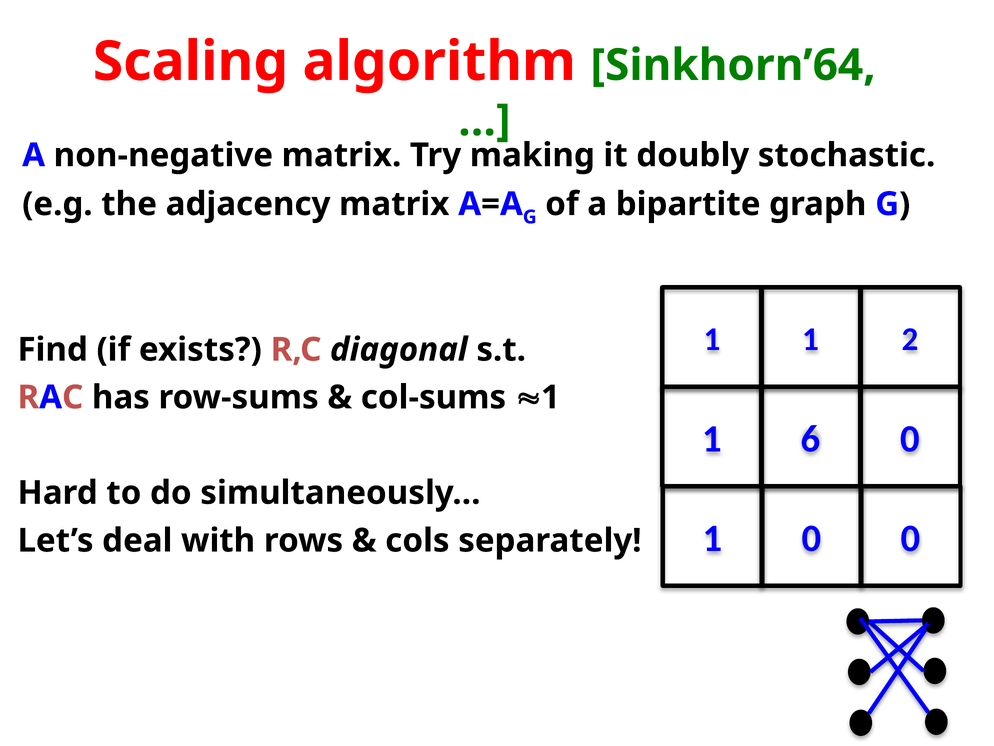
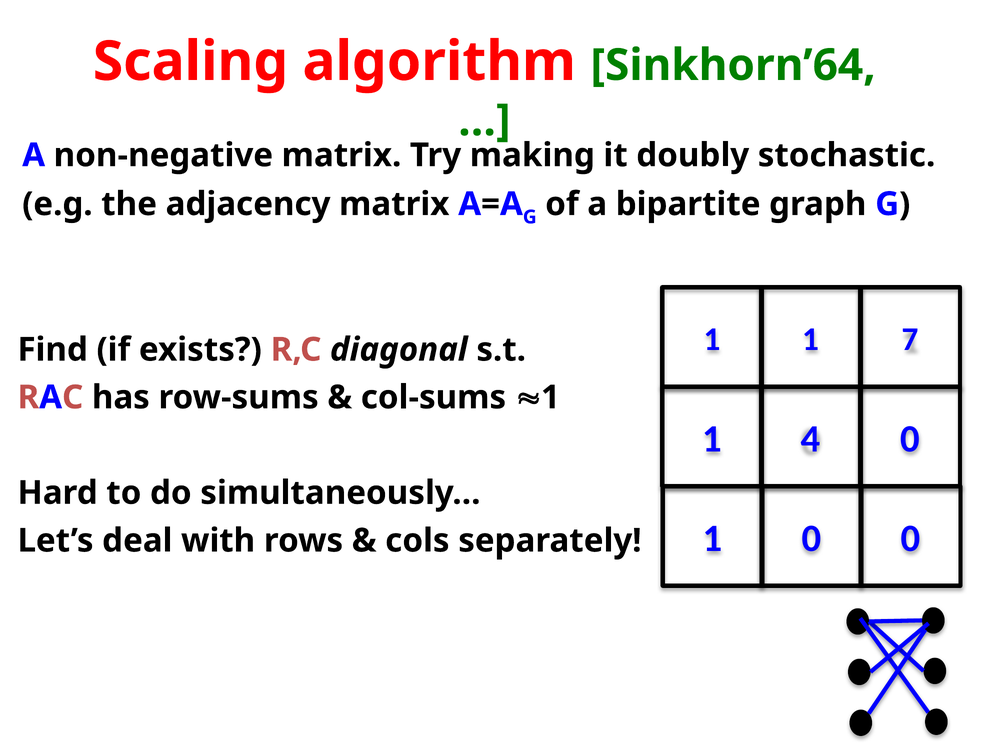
2: 2 -> 7
6: 6 -> 4
